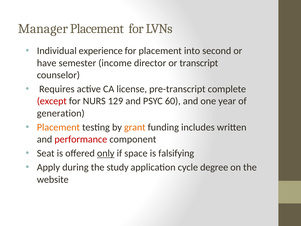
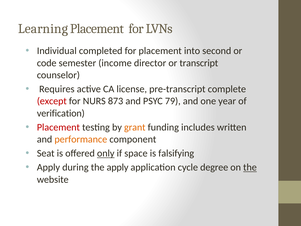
Manager: Manager -> Learning
experience: experience -> completed
have: have -> code
129: 129 -> 873
60: 60 -> 79
generation: generation -> verification
Placement at (58, 127) colour: orange -> red
performance colour: red -> orange
the study: study -> apply
the at (250, 167) underline: none -> present
